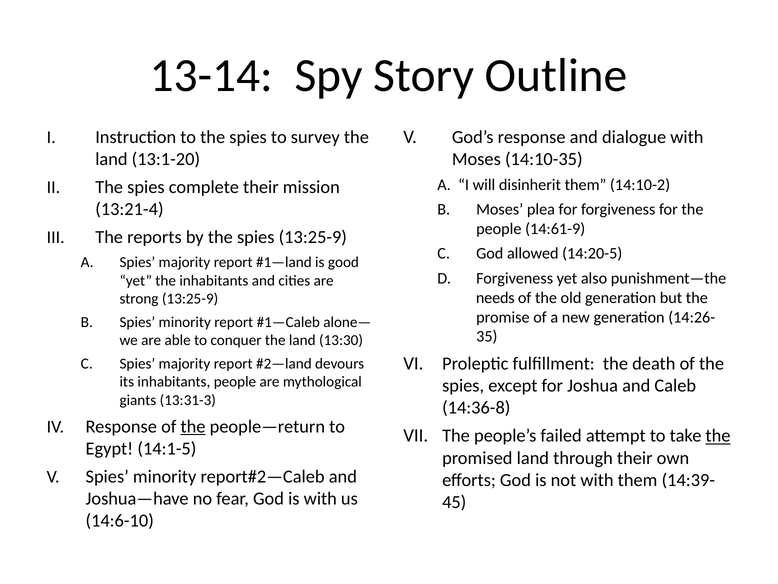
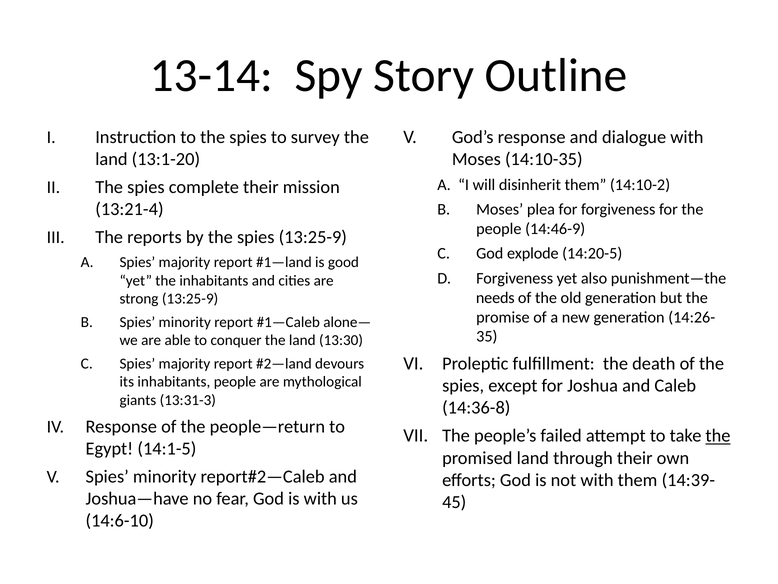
14:61-9: 14:61-9 -> 14:46-9
allowed: allowed -> explode
the at (193, 426) underline: present -> none
